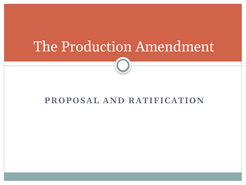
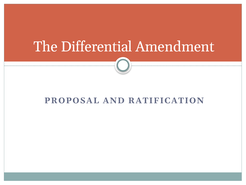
Production: Production -> Differential
